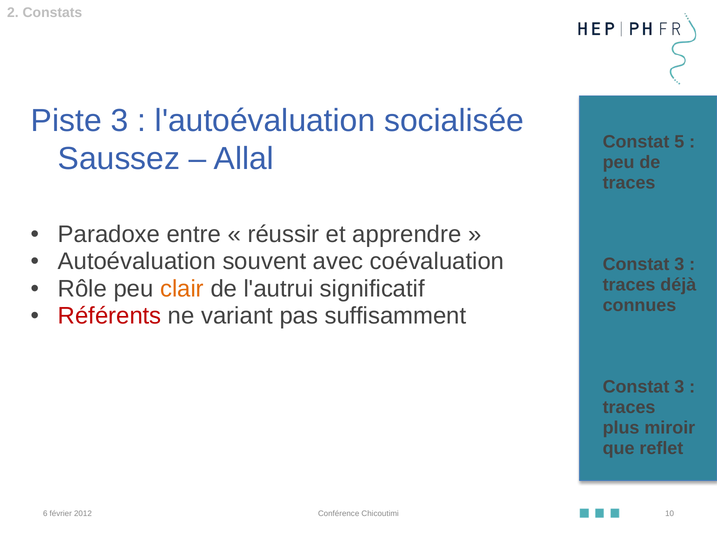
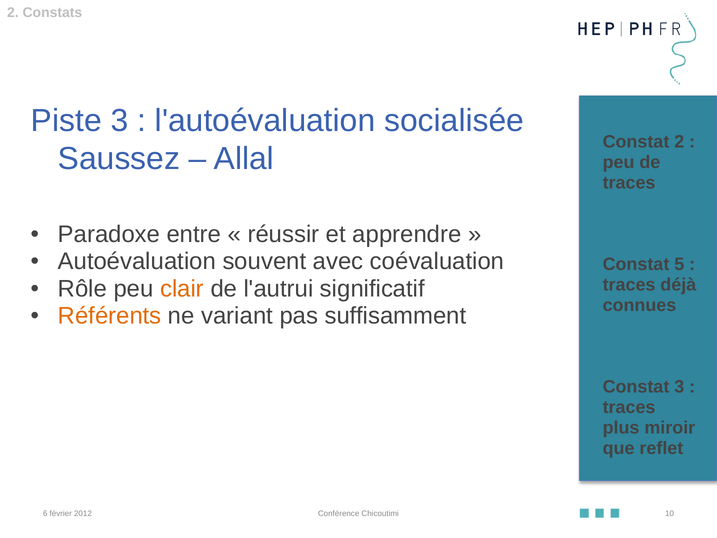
Constat 5: 5 -> 2
3 at (679, 264): 3 -> 5
Référents colour: red -> orange
